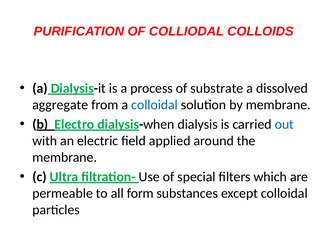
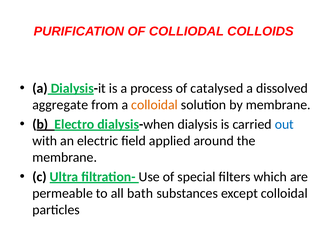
substrate: substrate -> catalysed
colloidal at (155, 105) colour: blue -> orange
form: form -> bath
